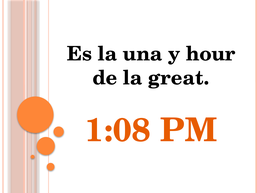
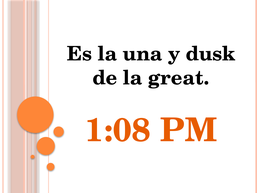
hour: hour -> dusk
